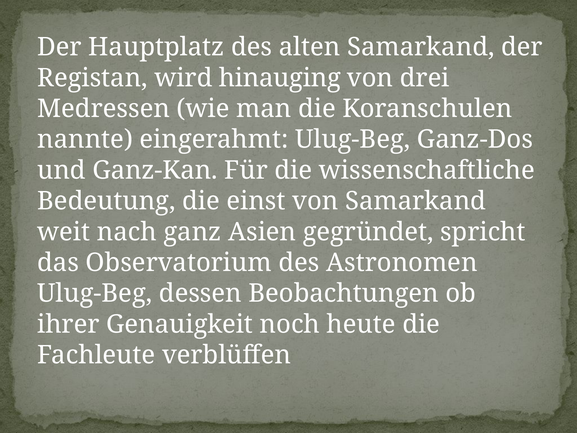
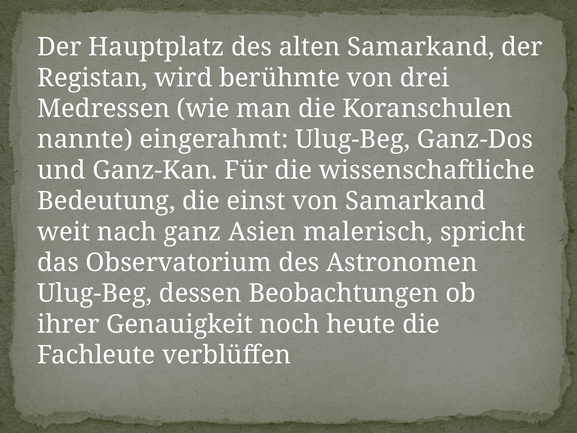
hinauging: hinauging -> berühmte
gegründet: gegründet -> malerisch
